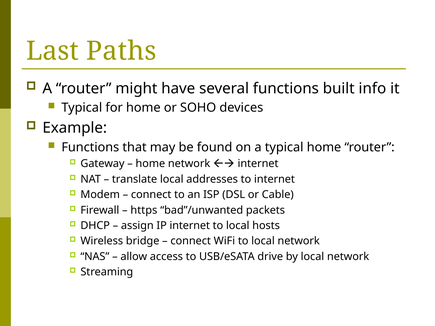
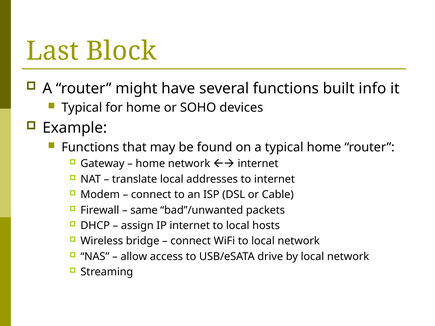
Paths: Paths -> Block
https: https -> same
